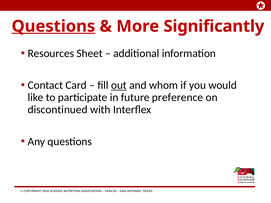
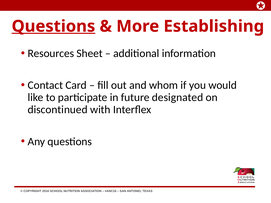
Significantly: Significantly -> Establishing
out underline: present -> none
preference: preference -> designated
